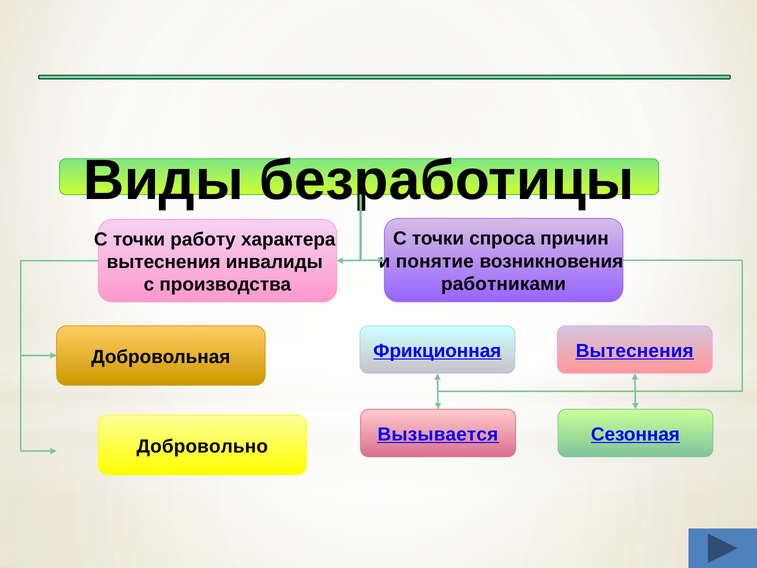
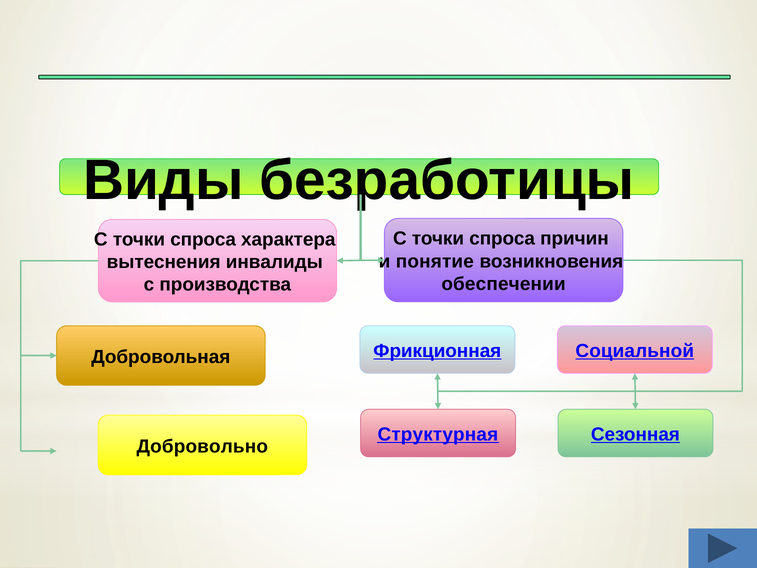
работу at (203, 239): работу -> спроса
работниками: работниками -> обеспечении
Вытеснения at (635, 351): Вытеснения -> Социальной
Вызывается: Вызывается -> Структурная
